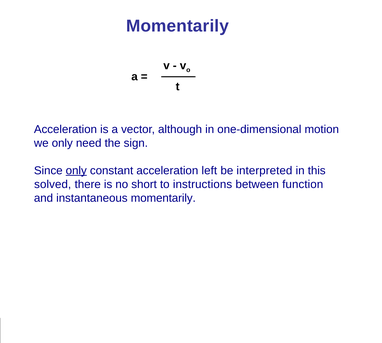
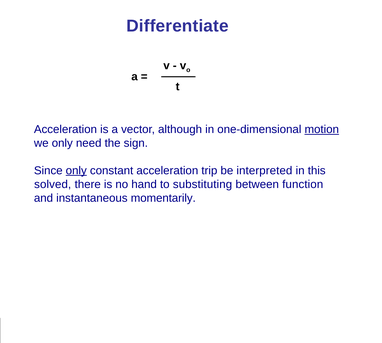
Momentarily at (178, 26): Momentarily -> Differentiate
motion underline: none -> present
left: left -> trip
short: short -> hand
instructions: instructions -> substituting
